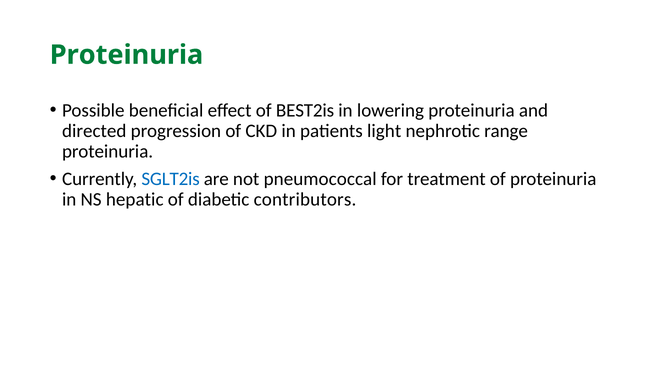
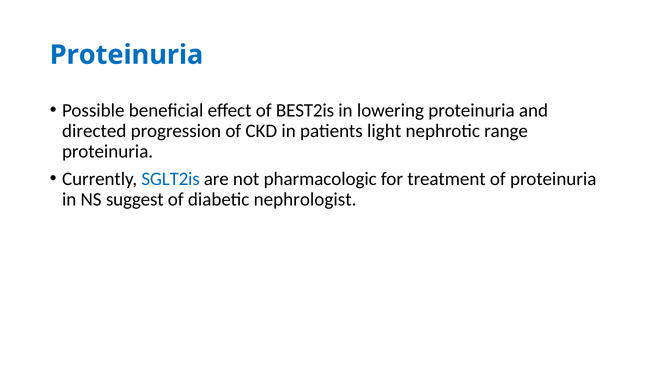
Proteinuria at (127, 55) colour: green -> blue
pneumococcal: pneumococcal -> pharmacologic
hepatic: hepatic -> suggest
contributors: contributors -> nephrologist
